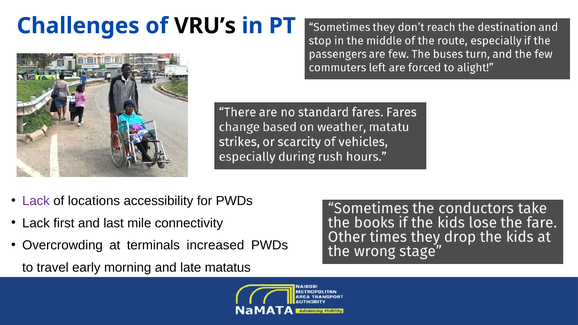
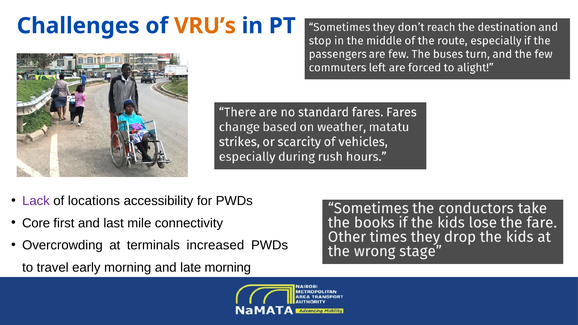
VRU’s colour: black -> orange
Lack at (36, 223): Lack -> Core
late matatus: matatus -> morning
